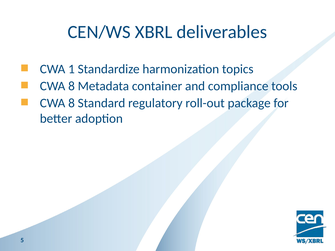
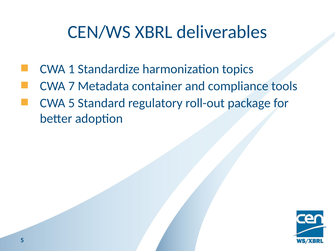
8 at (72, 86): 8 -> 7
8 at (72, 103): 8 -> 5
